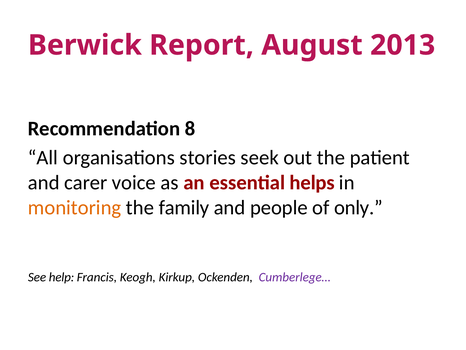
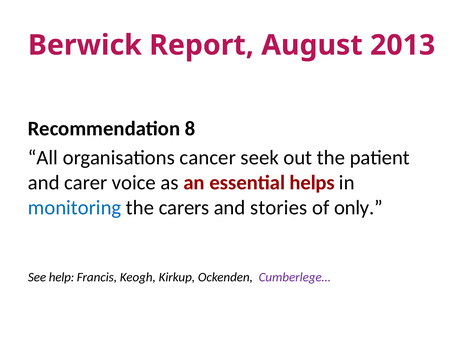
stories: stories -> cancer
monitoring colour: orange -> blue
family: family -> carers
people: people -> stories
